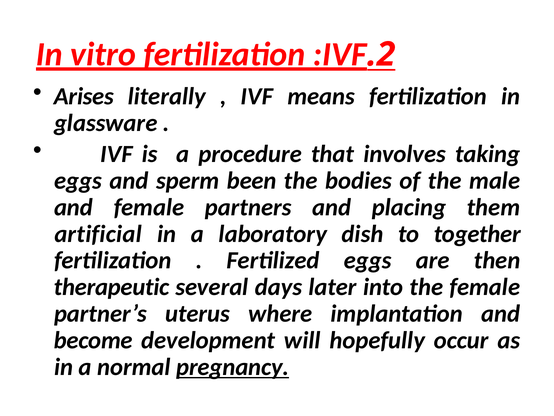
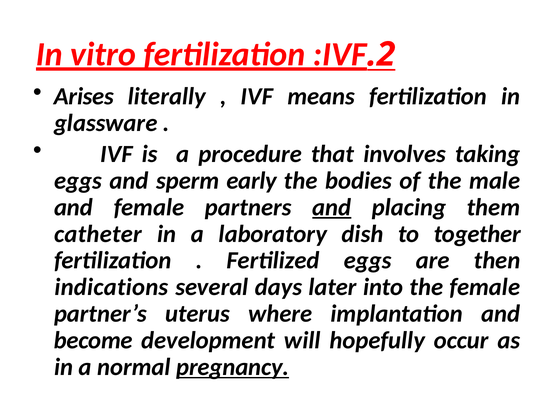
been: been -> early
and at (332, 207) underline: none -> present
artificial: artificial -> catheter
therapeutic: therapeutic -> indications
